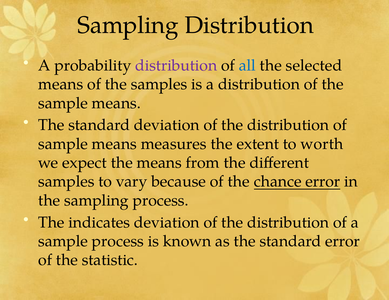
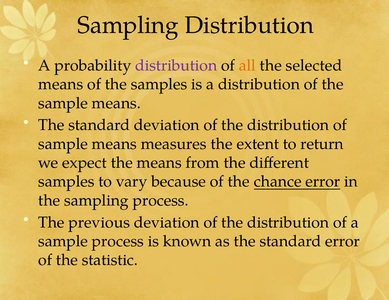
all colour: blue -> orange
worth: worth -> return
indicates: indicates -> previous
